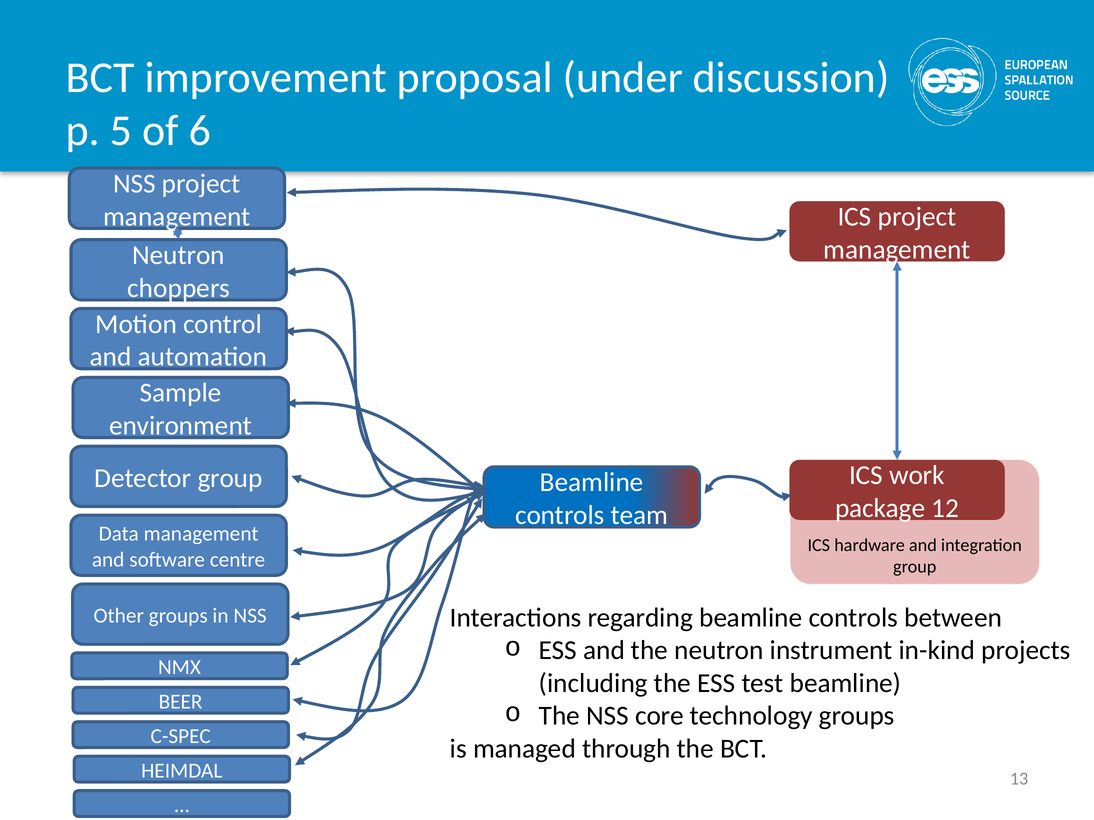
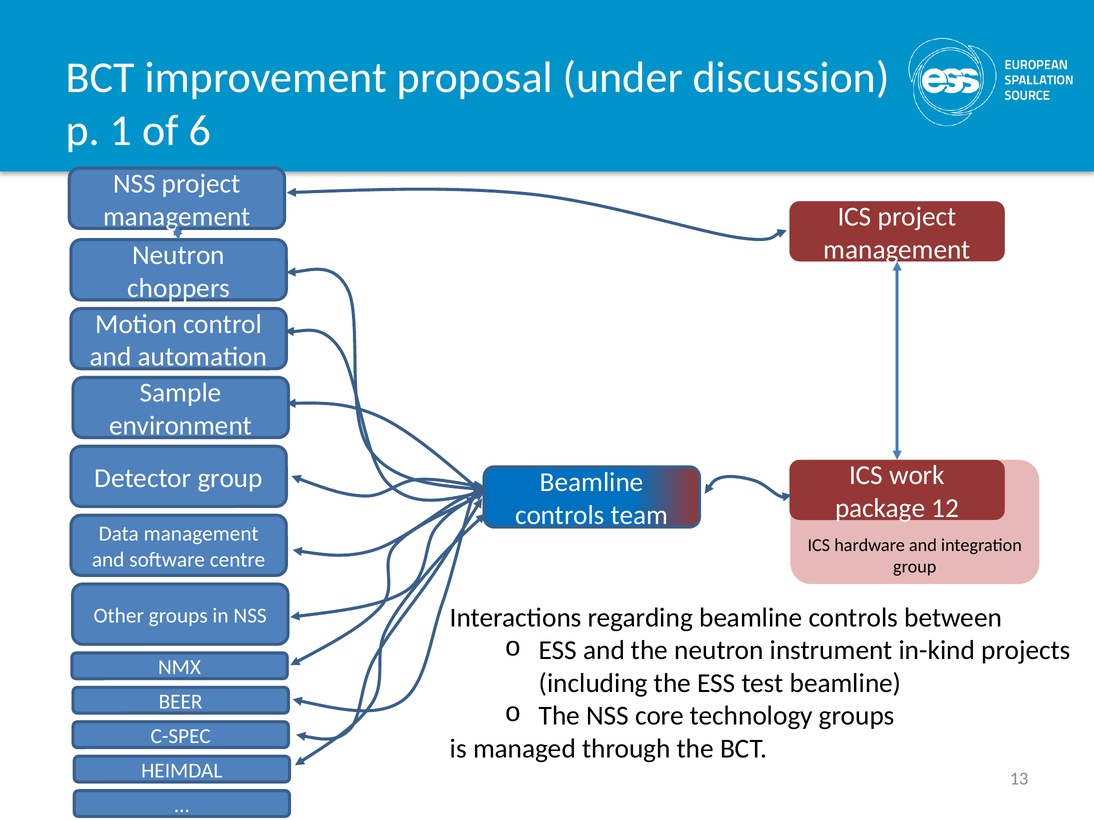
5: 5 -> 1
